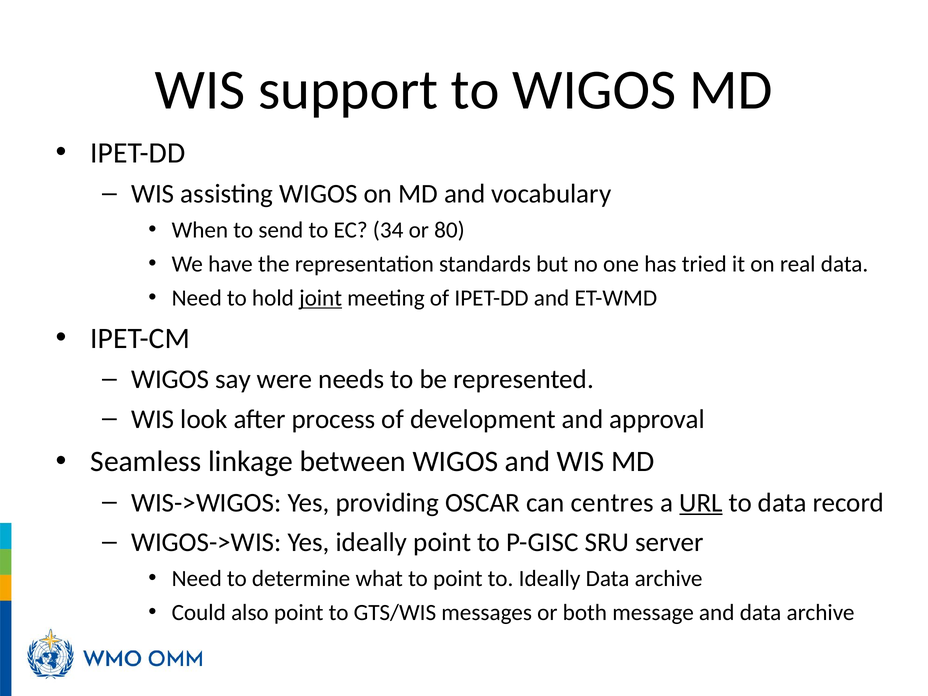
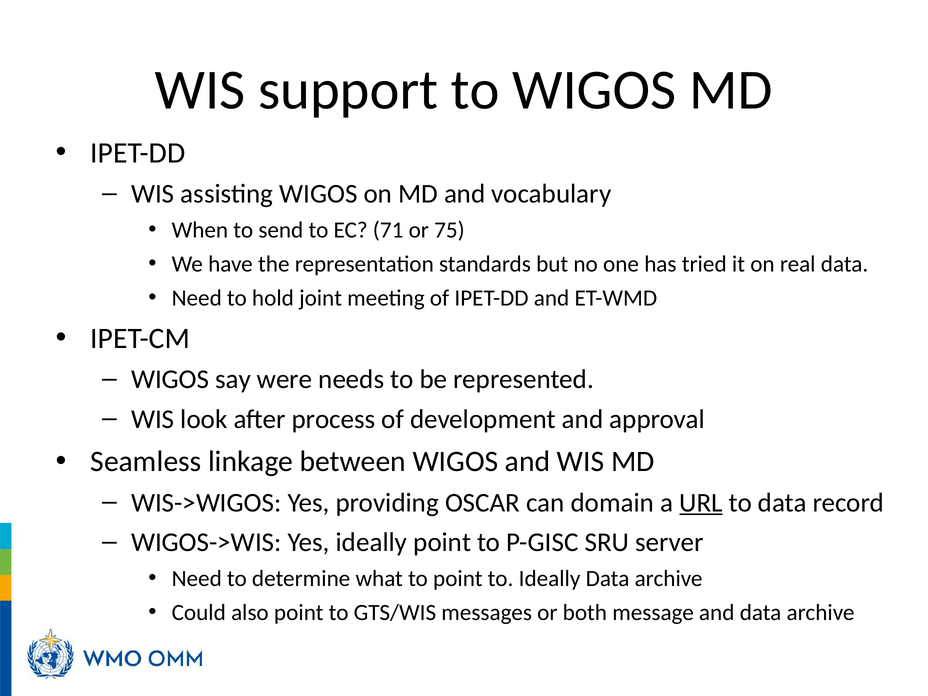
34: 34 -> 71
80: 80 -> 75
joint underline: present -> none
centres: centres -> domain
